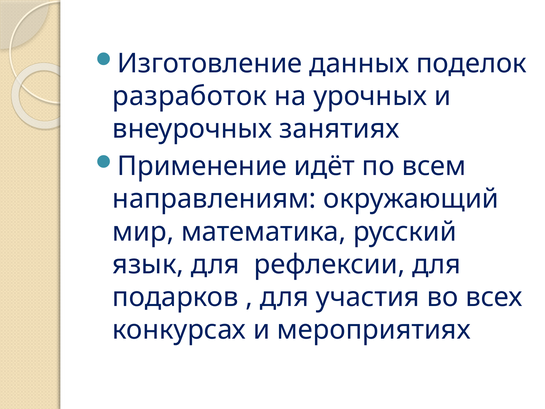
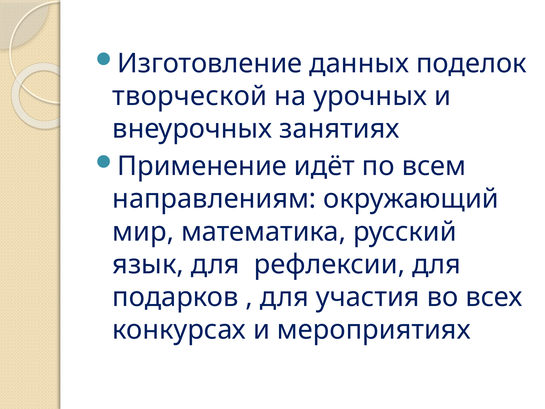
разработок: разработок -> творческой
